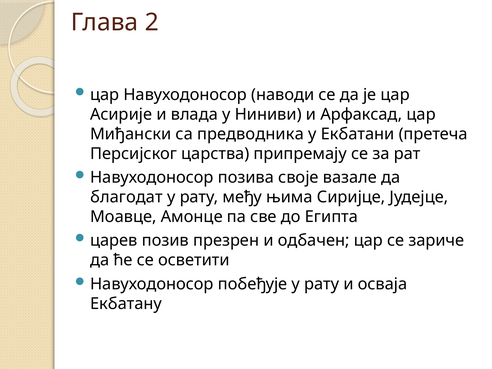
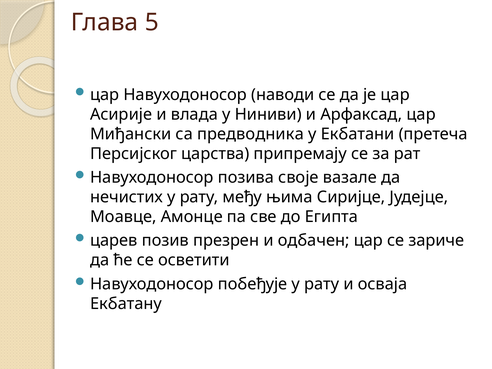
2: 2 -> 5
благодат: благодат -> нечистих
